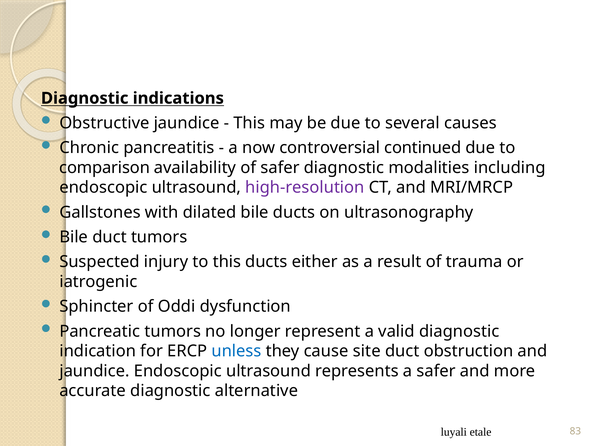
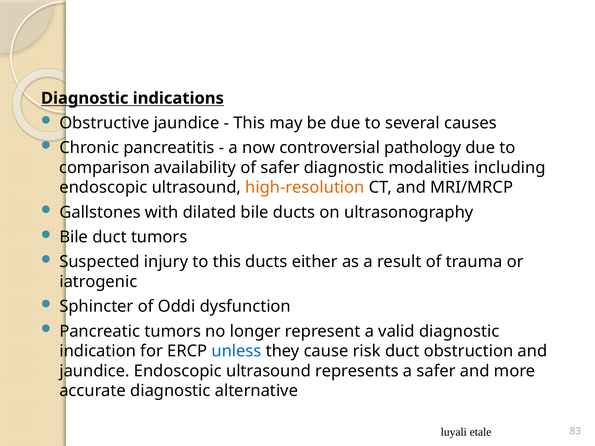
continued: continued -> pathology
high-resolution colour: purple -> orange
site: site -> risk
